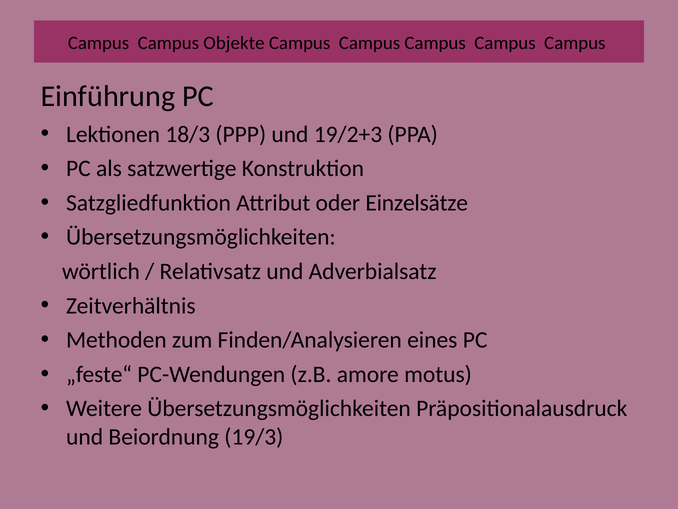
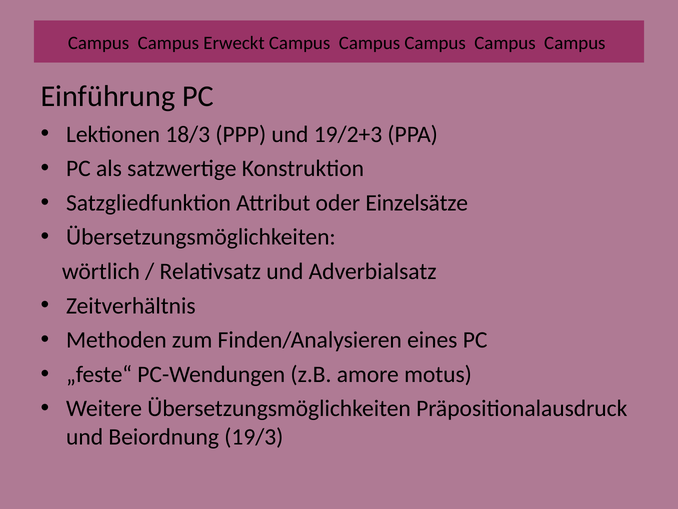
Objekte: Objekte -> Erweckt
